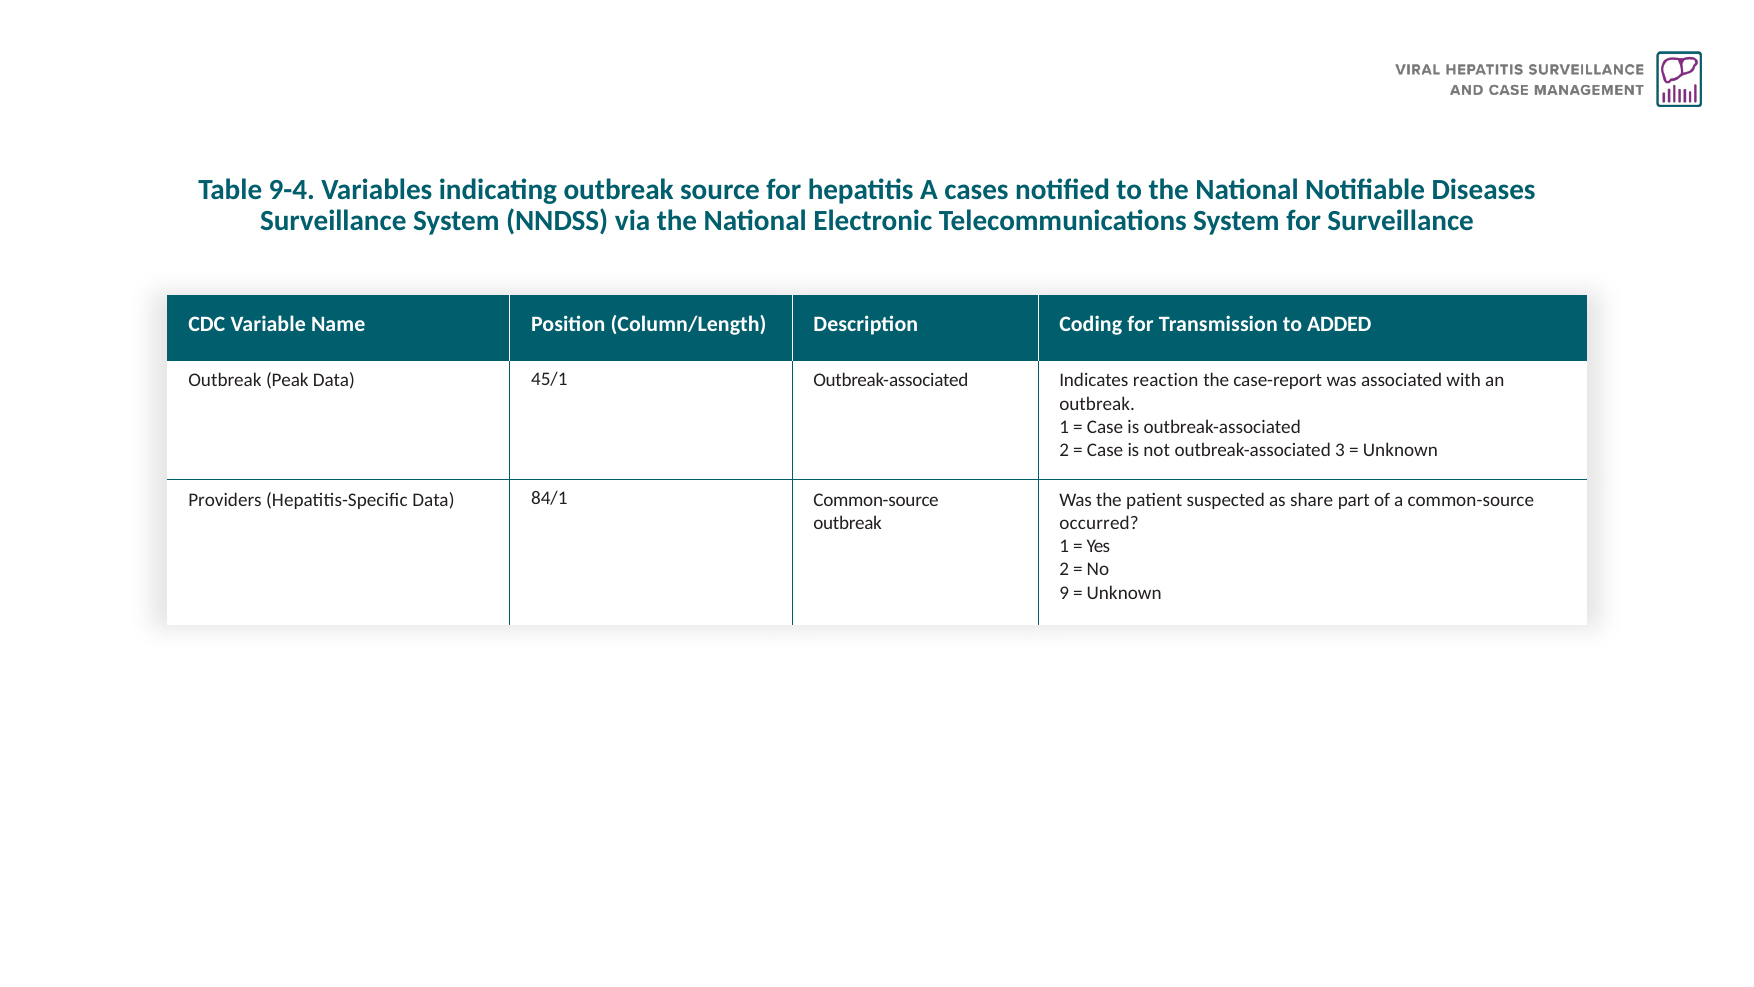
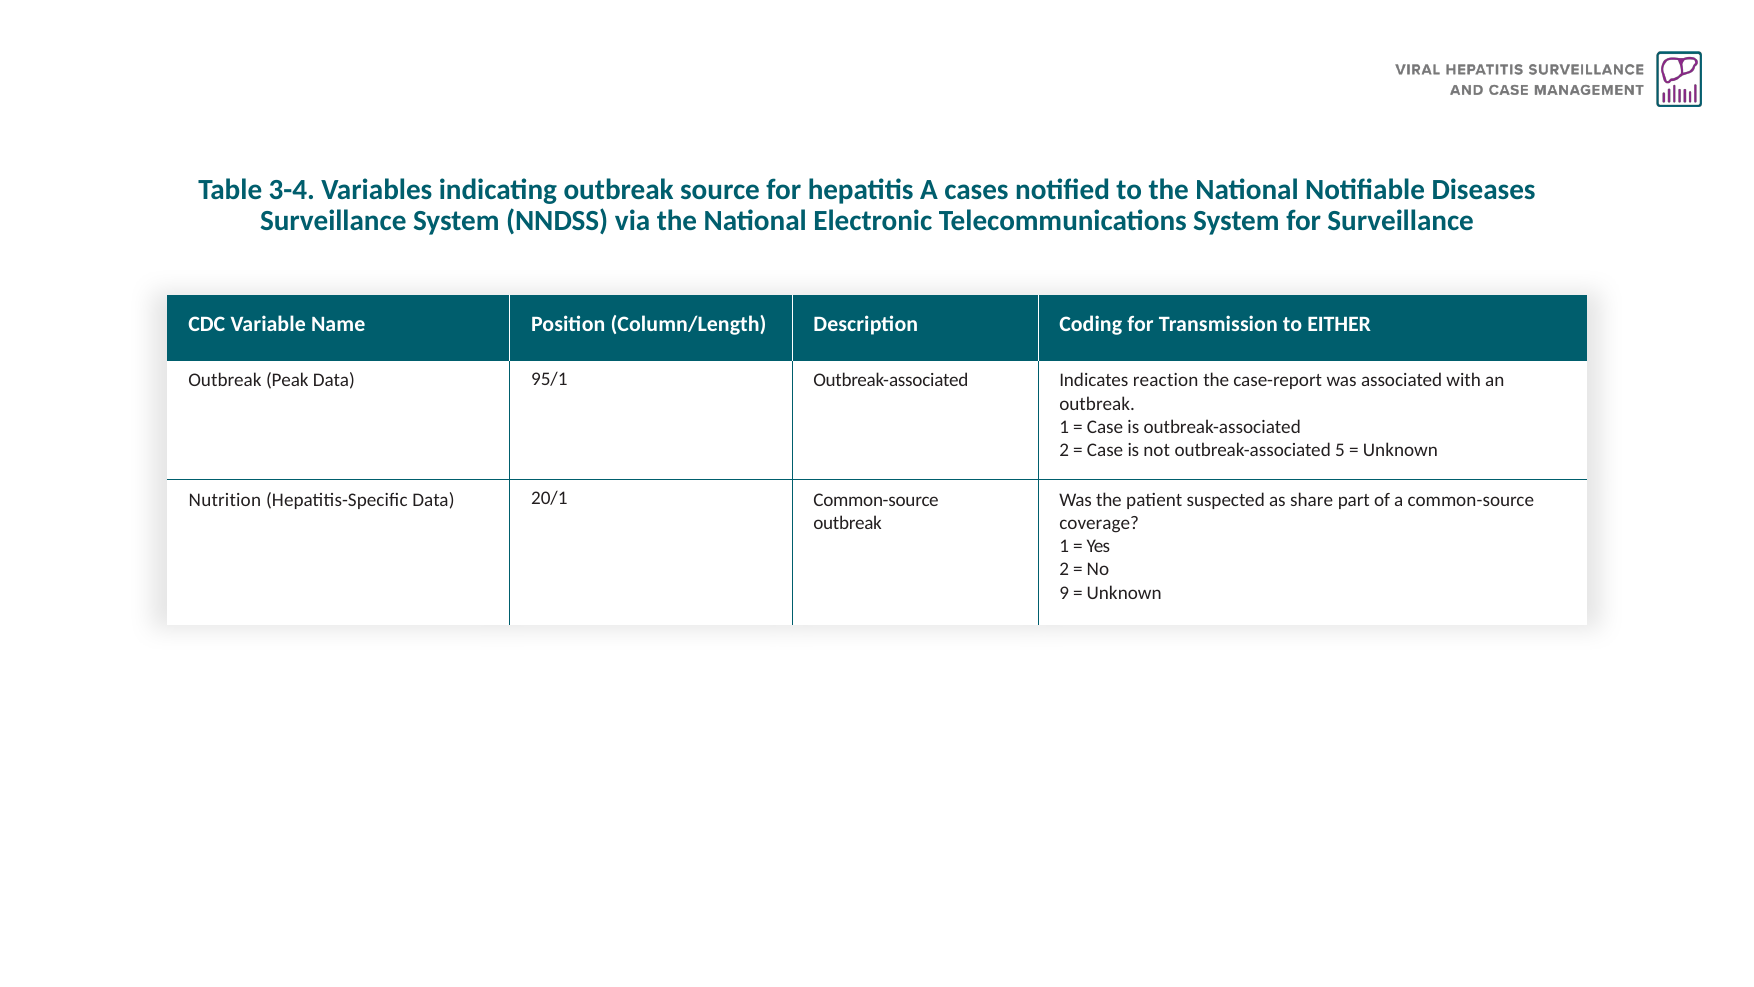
9-4: 9-4 -> 3-4
ADDED: ADDED -> EITHER
45/1: 45/1 -> 95/1
3: 3 -> 5
Providers: Providers -> Nutrition
84/1: 84/1 -> 20/1
occurred: occurred -> coverage
